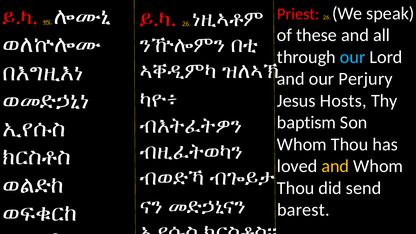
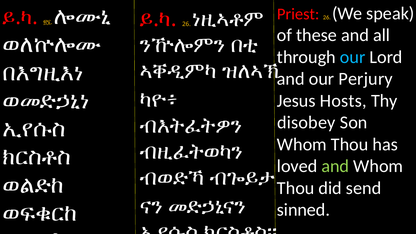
baptism: baptism -> disobey
and at (335, 166) colour: yellow -> light green
barest: barest -> sinned
